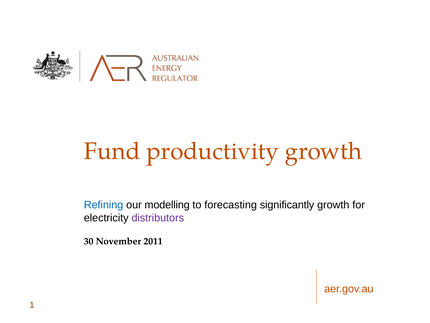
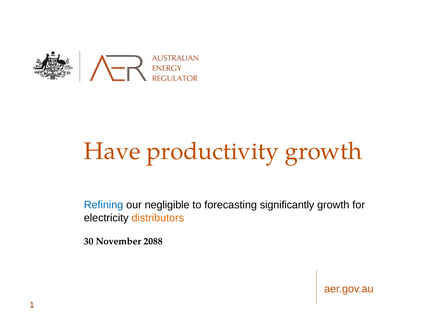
Fund: Fund -> Have
modelling: modelling -> negligible
distributors colour: purple -> orange
2011: 2011 -> 2088
